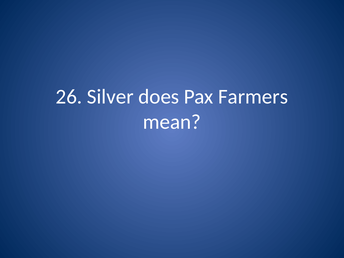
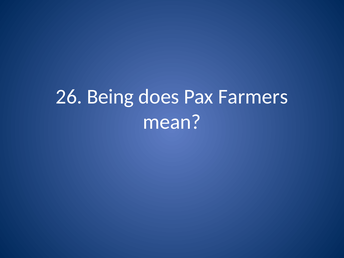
Silver: Silver -> Being
